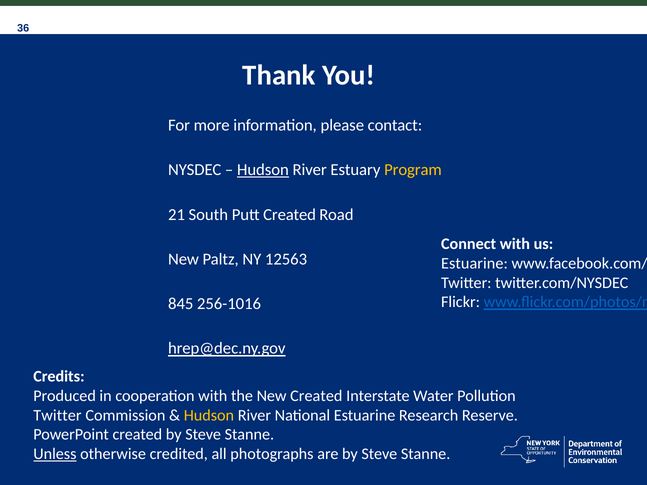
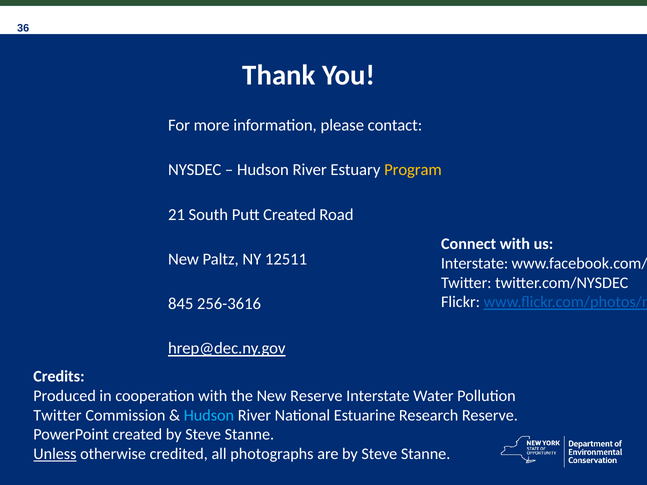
Hudson at (263, 170) underline: present -> none
12563: 12563 -> 12511
Estuarine at (474, 263): Estuarine -> Interstate
256-1016: 256-1016 -> 256-3616
New Created: Created -> Reserve
Hudson at (209, 415) colour: yellow -> light blue
